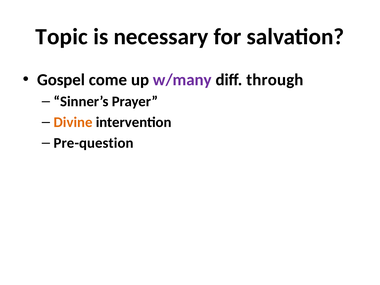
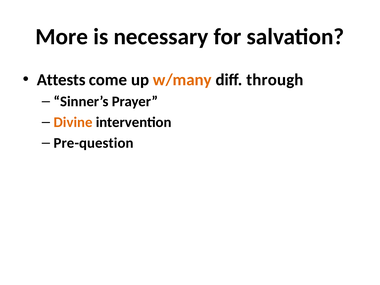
Topic: Topic -> More
Gospel: Gospel -> Attests
w/many colour: purple -> orange
